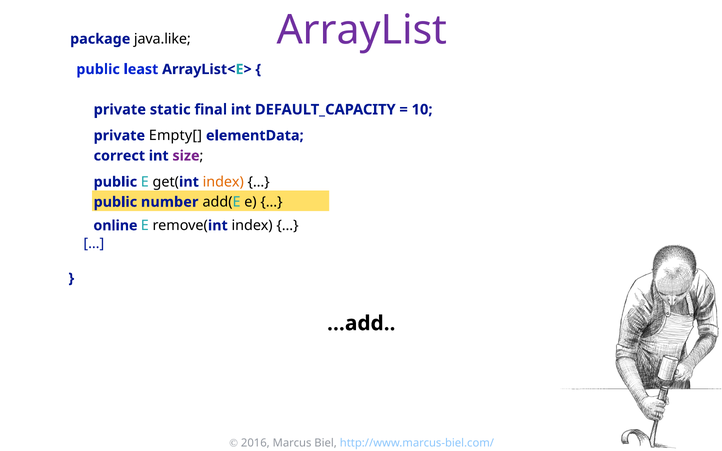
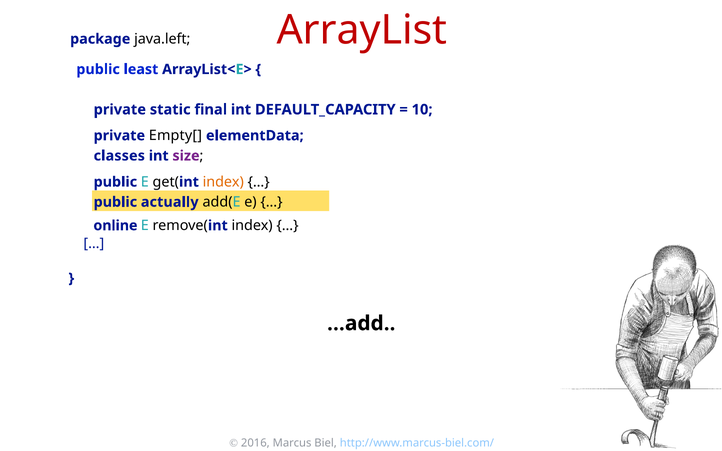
ArrayList colour: purple -> red
java.like: java.like -> java.left
correct: correct -> classes
number: number -> actually
